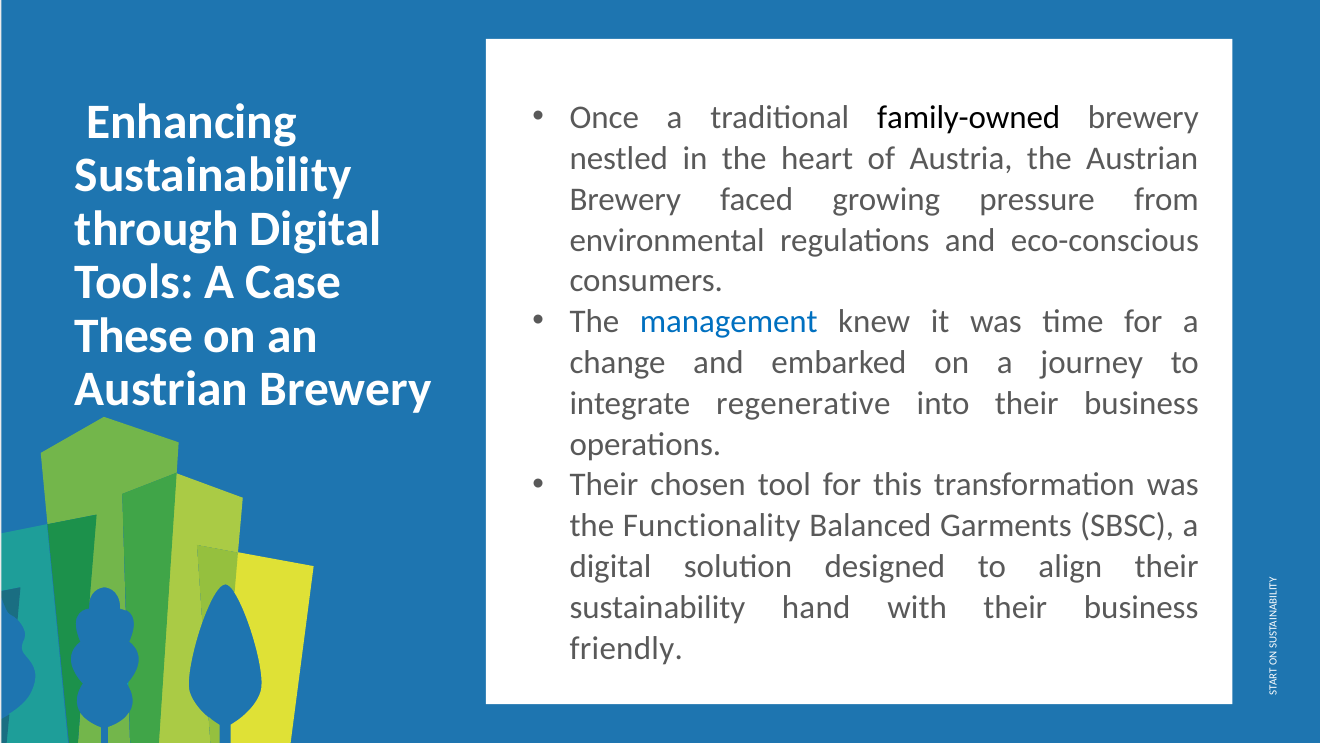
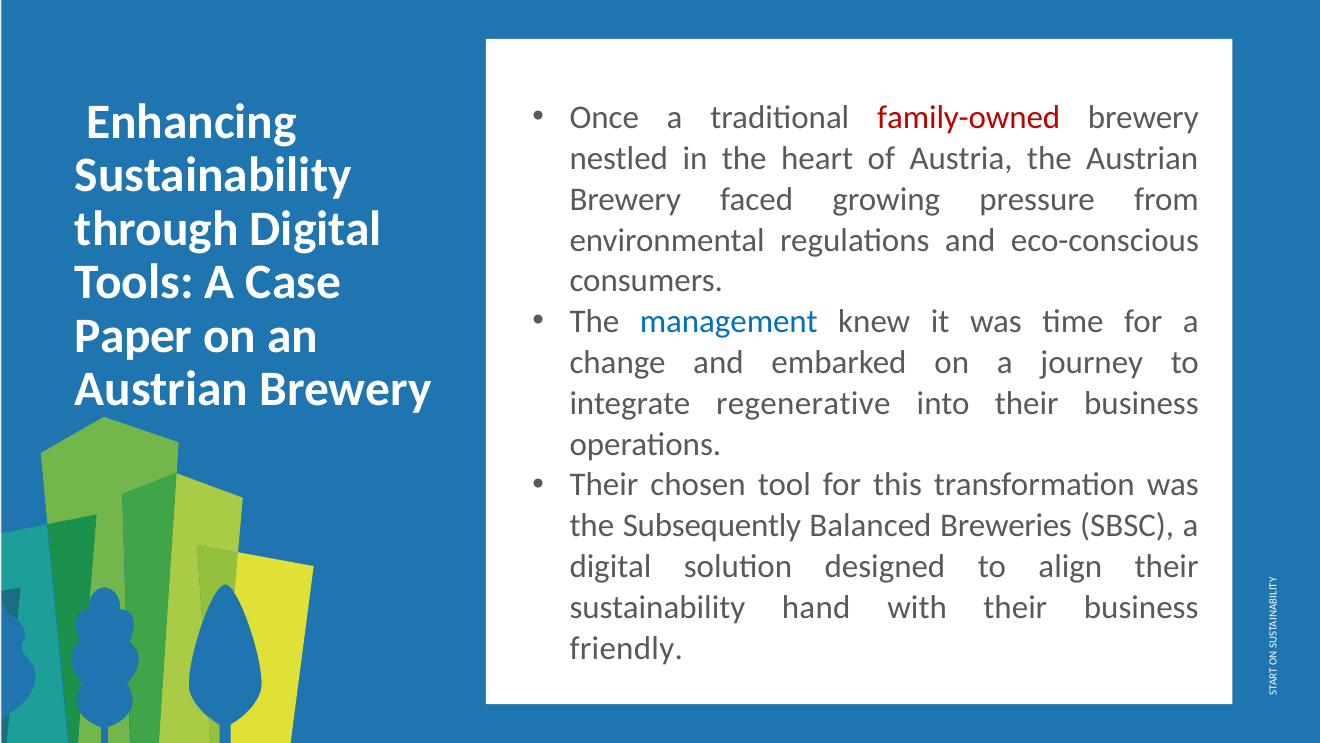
family-owned colour: black -> red
These: These -> Paper
Functionality: Functionality -> Subsequently
Garments: Garments -> Breweries
